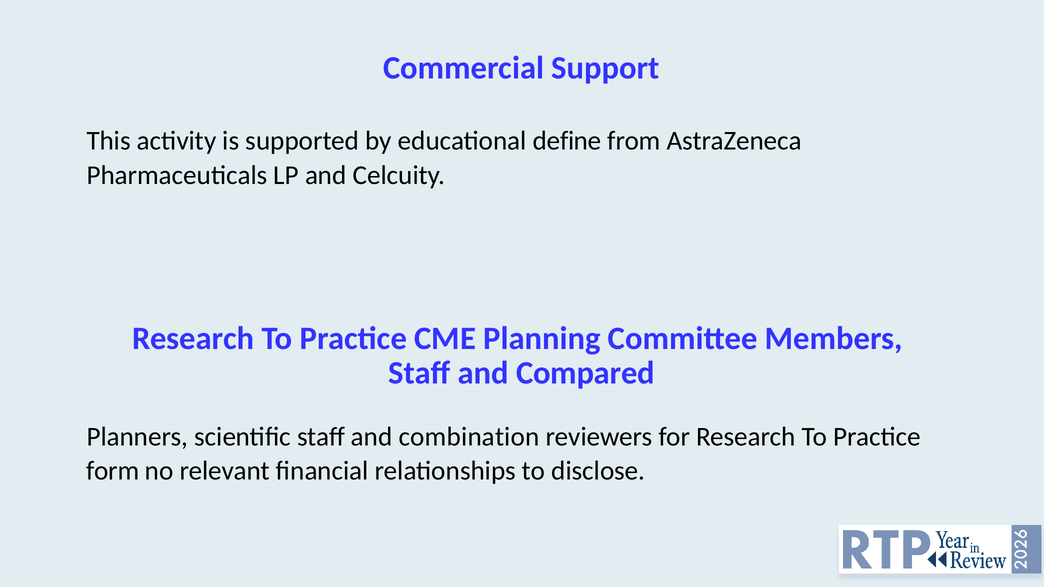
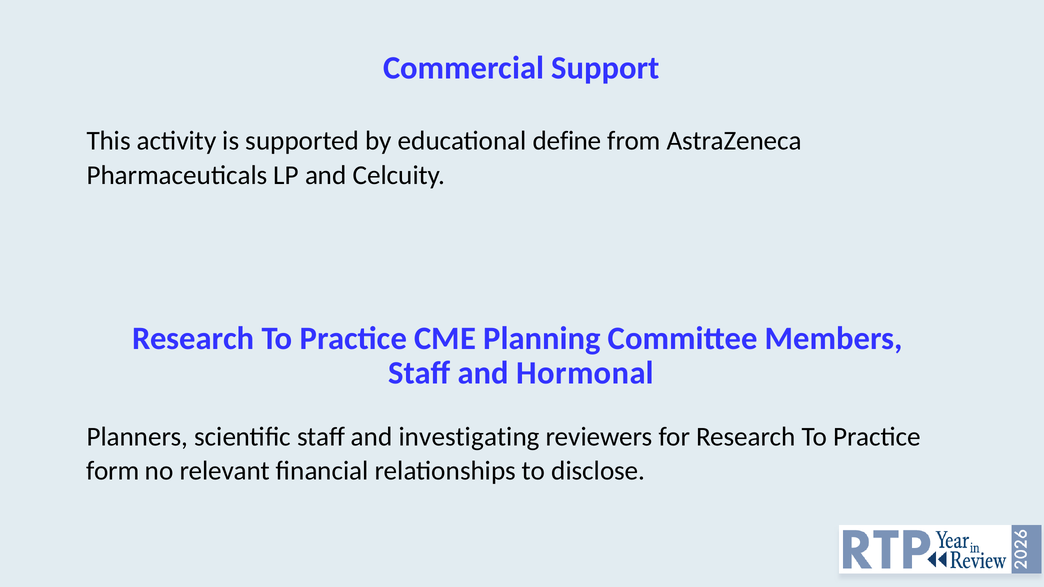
Compared: Compared -> Hormonal
combination: combination -> investigating
